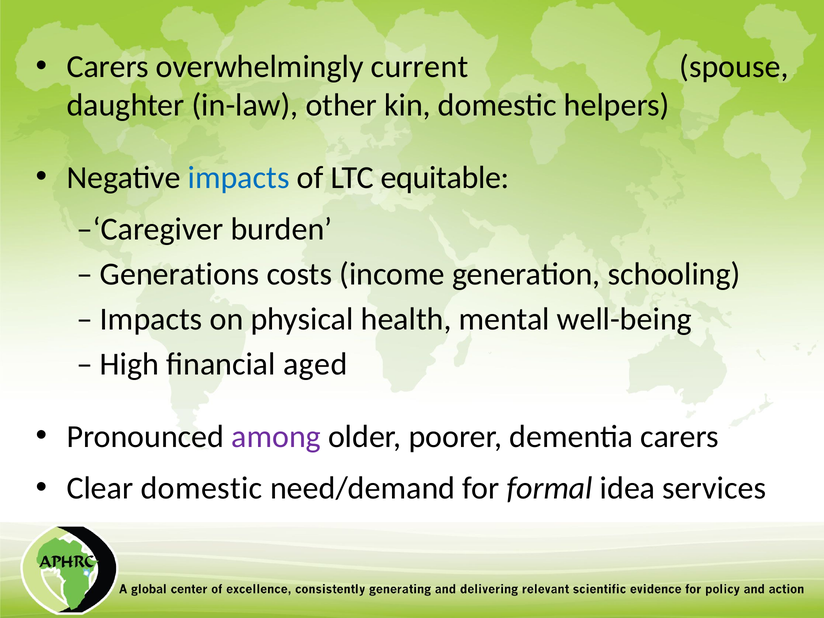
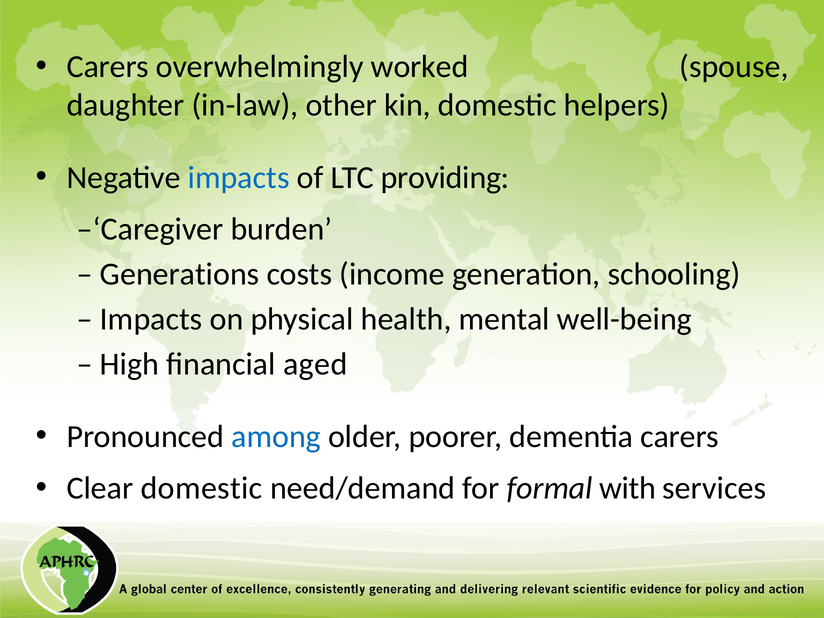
current: current -> worked
equitable: equitable -> providing
among colour: purple -> blue
idea: idea -> with
